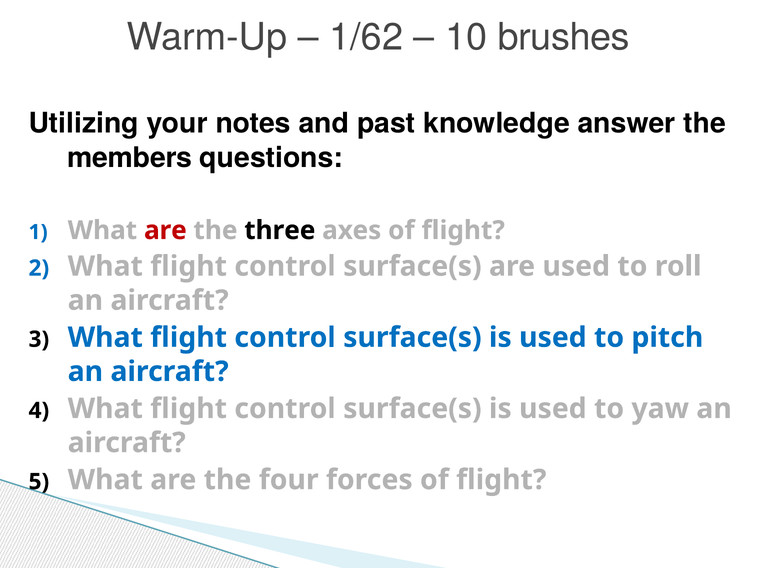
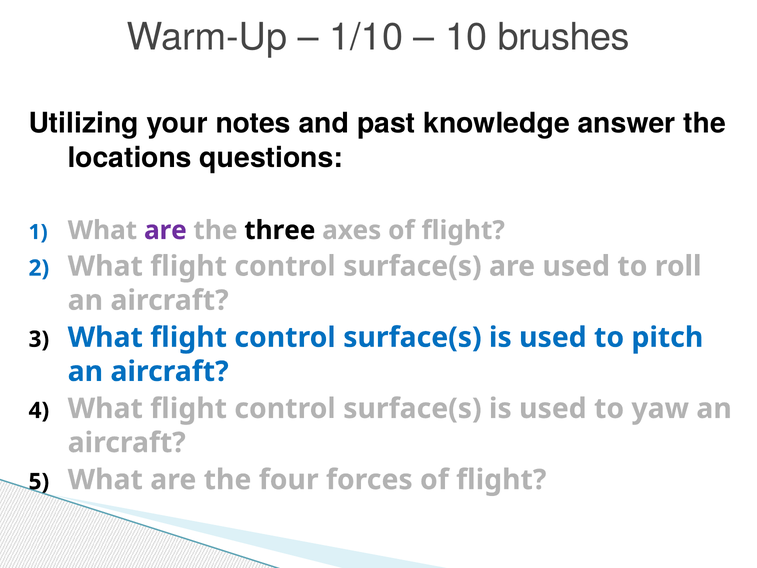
1/62: 1/62 -> 1/10
members: members -> locations
are at (165, 230) colour: red -> purple
